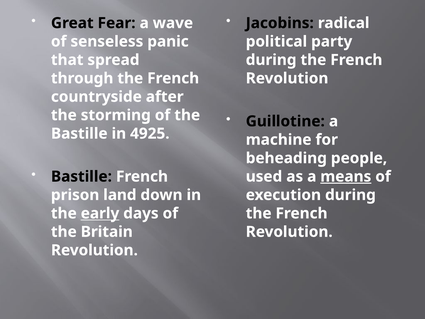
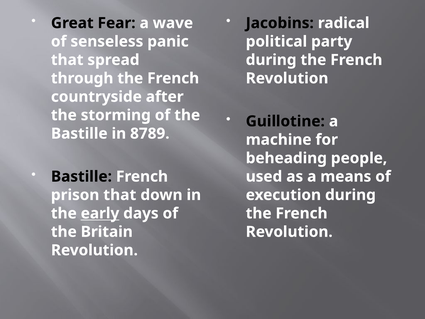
4925: 4925 -> 8789
means underline: present -> none
prison land: land -> that
